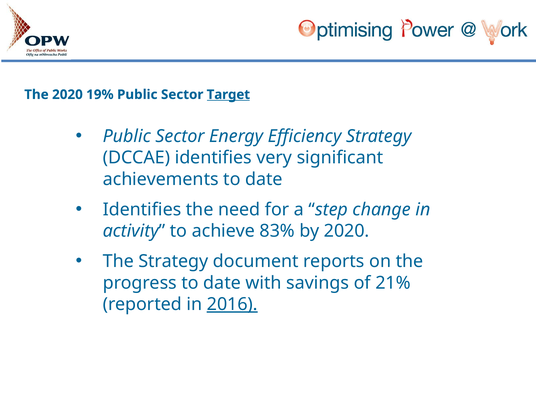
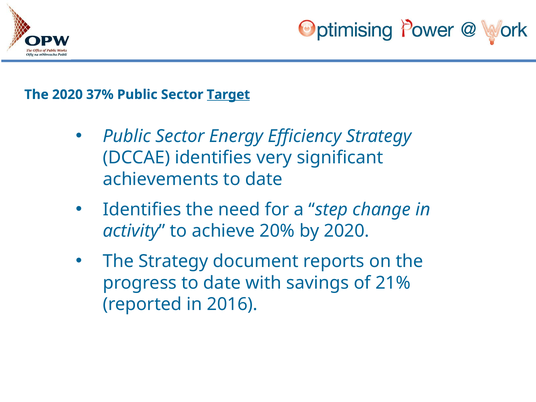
19%: 19% -> 37%
83%: 83% -> 20%
2016 underline: present -> none
